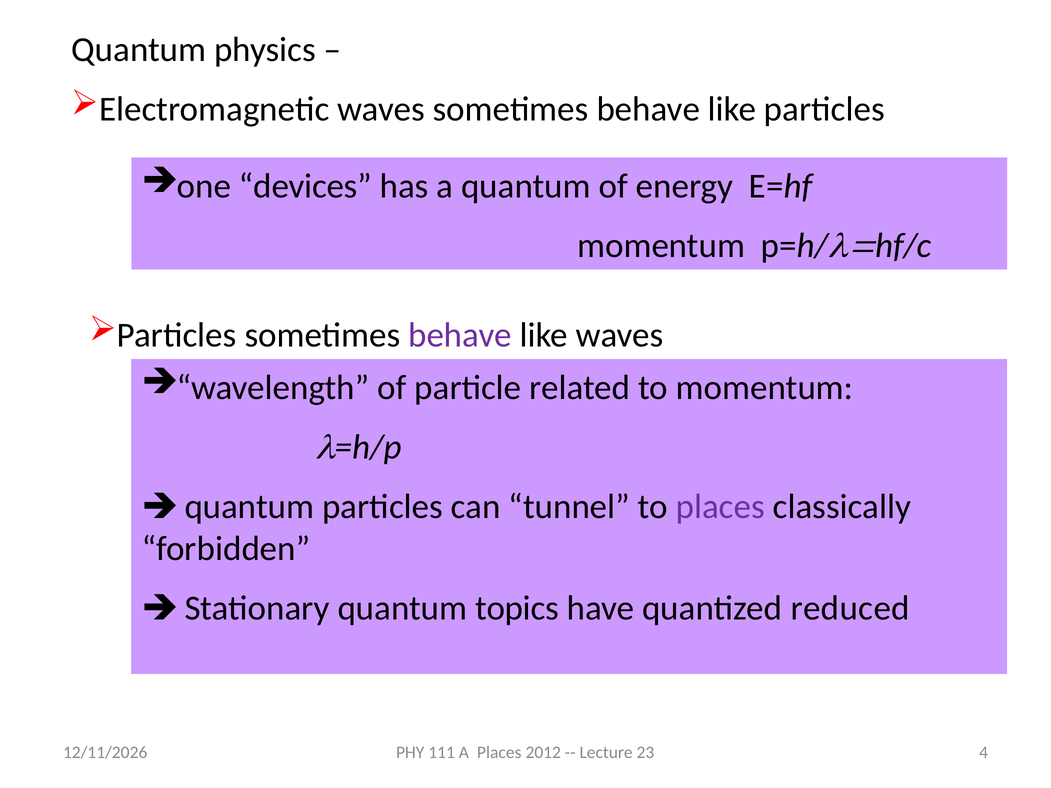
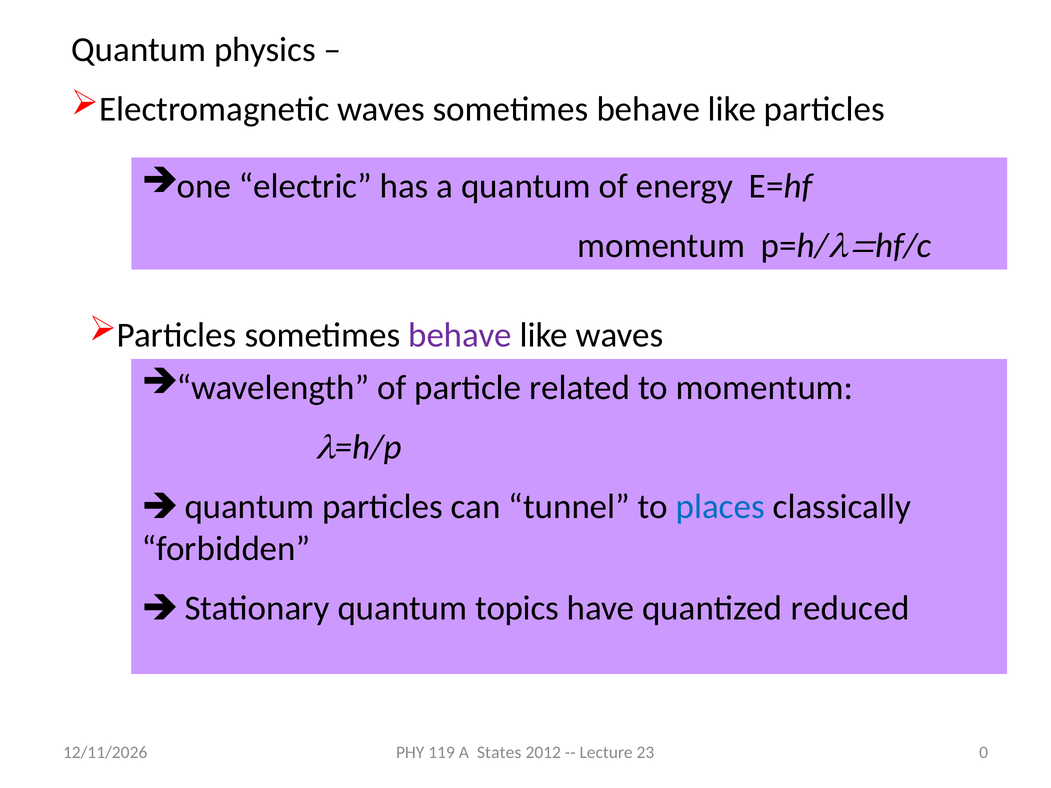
devices: devices -> electric
places at (720, 507) colour: purple -> blue
111: 111 -> 119
A Places: Places -> States
4: 4 -> 0
